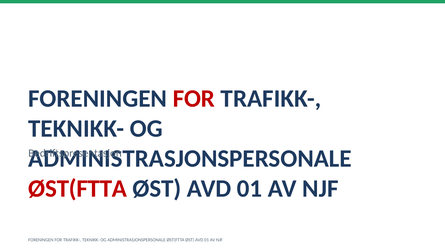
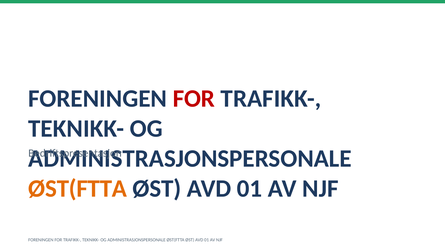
ØST(FTTA at (78, 189) colour: red -> orange
